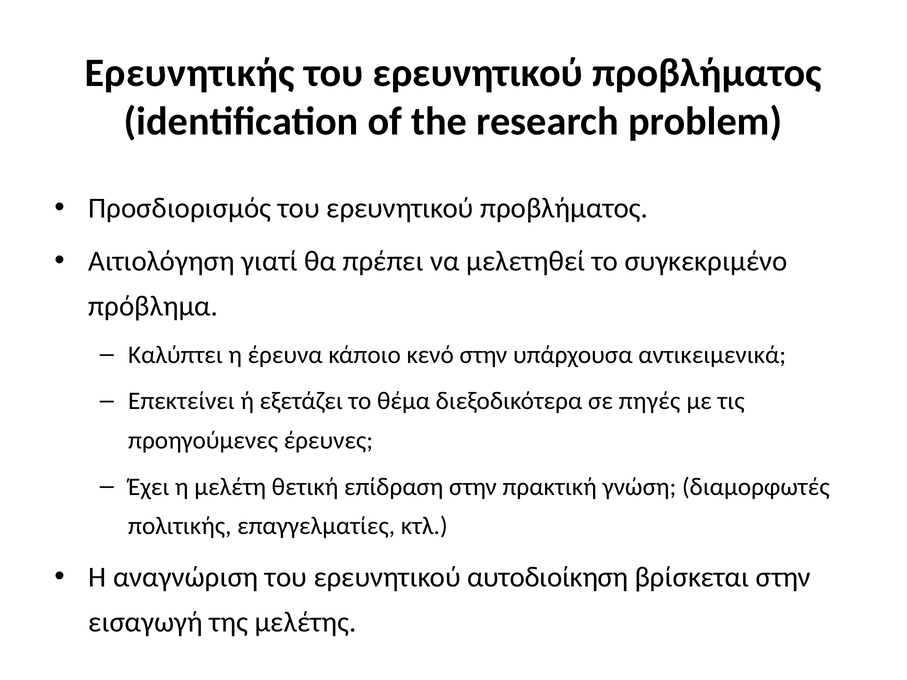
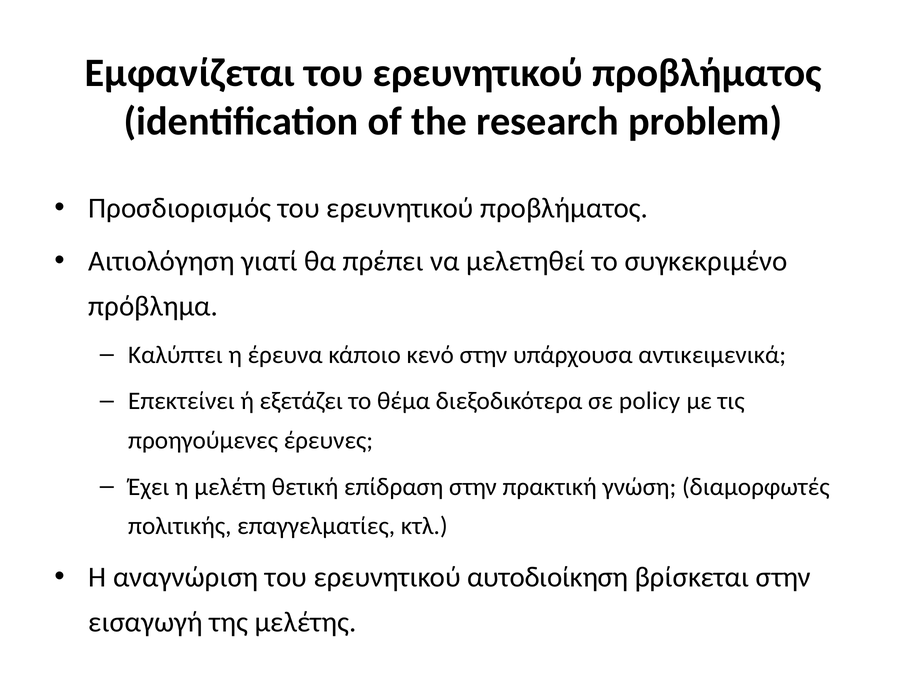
Ερευνητικής: Ερευνητικής -> Εμφανίζεται
πηγές: πηγές -> policy
